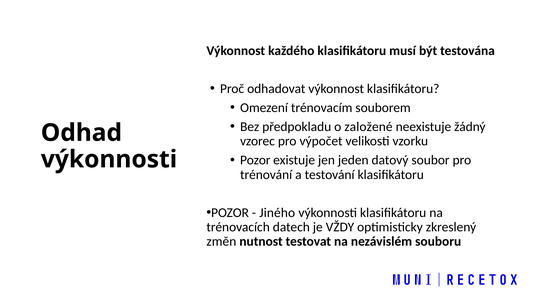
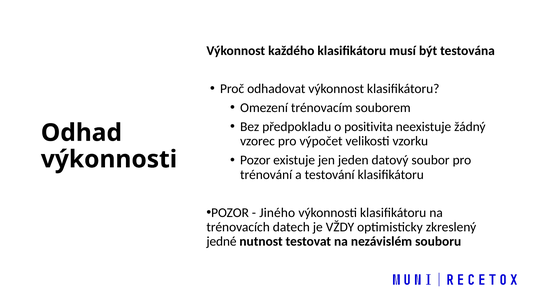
založené: založené -> positivita
změn: změn -> jedné
